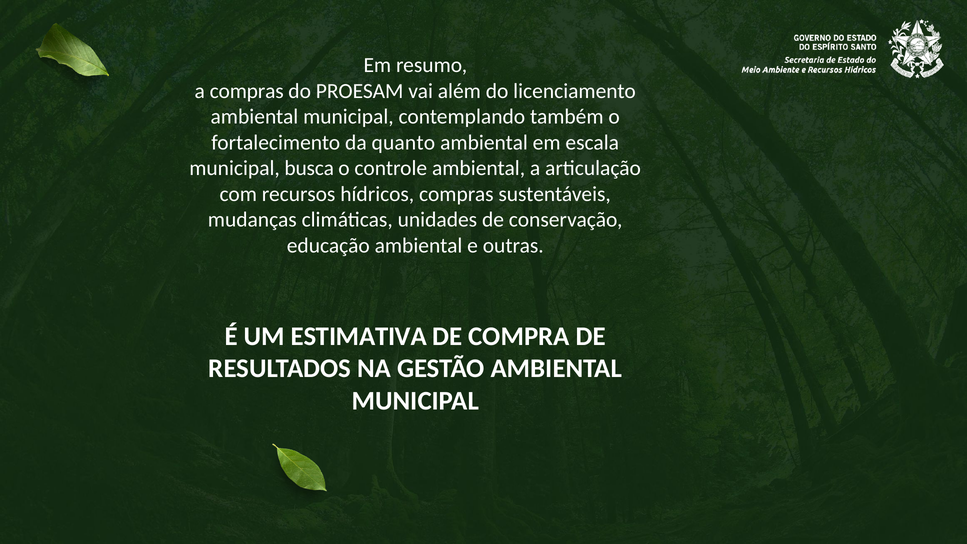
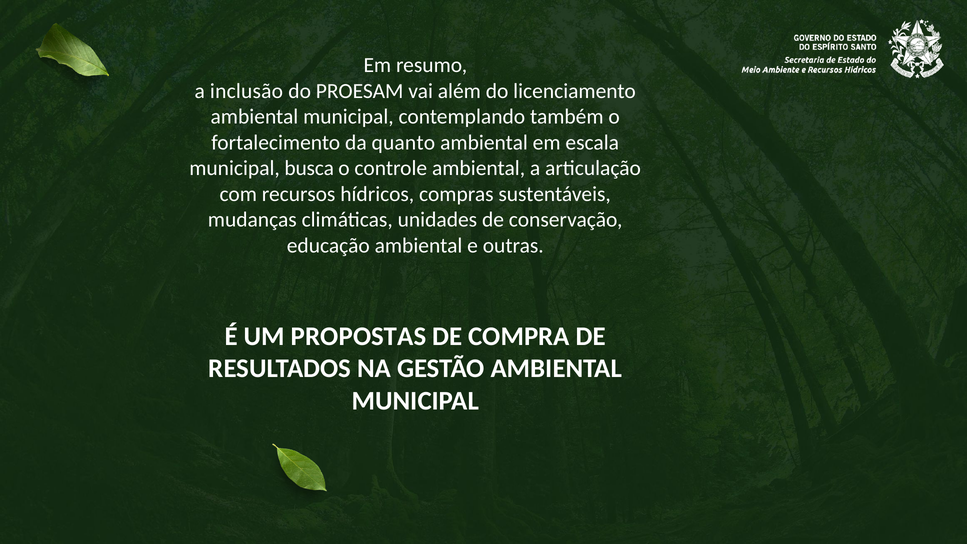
a compras: compras -> inclusão
ESTIMATIVA: ESTIMATIVA -> PROPOSTAS
